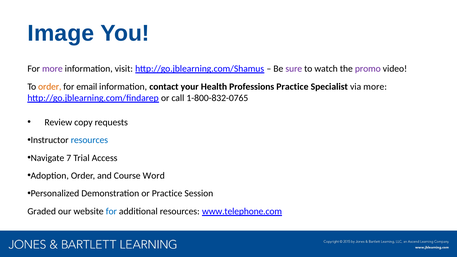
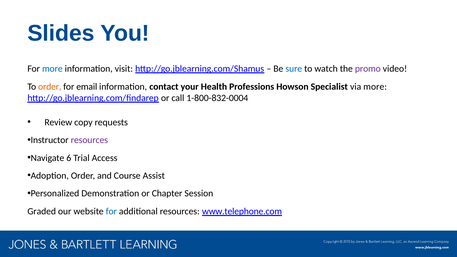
Image: Image -> Slides
more at (52, 69) colour: purple -> blue
sure colour: purple -> blue
Professions Practice: Practice -> Howson
1-800-832-0765: 1-800-832-0765 -> 1-800-832-0004
resources at (89, 140) colour: blue -> purple
7: 7 -> 6
Word: Word -> Assist
or Practice: Practice -> Chapter
